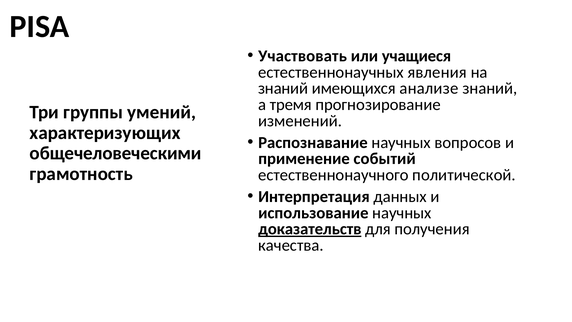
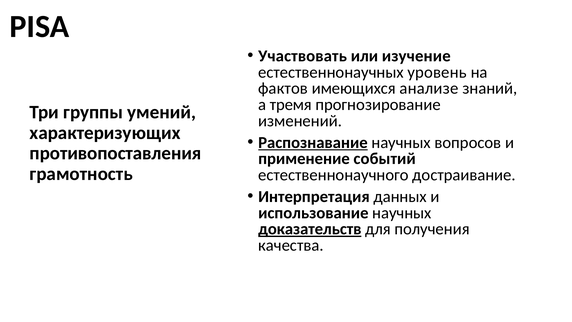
учащиеся: учащиеся -> изучение
явления: явления -> уровень
знаний at (283, 88): знаний -> фактов
Распознавание underline: none -> present
общечеловеческими: общечеловеческими -> противопоставления
политической: политической -> достраивание
